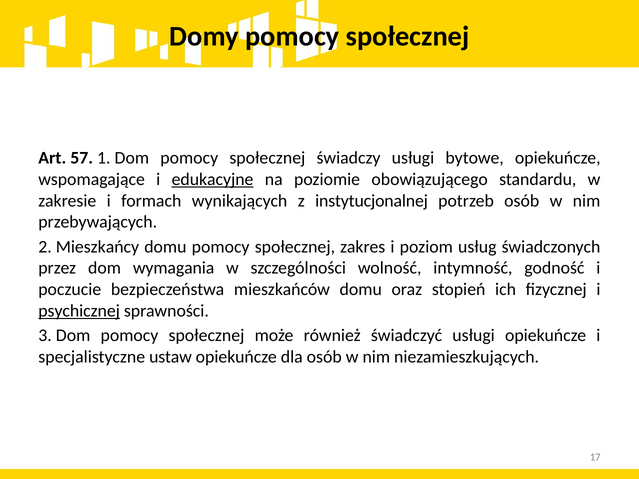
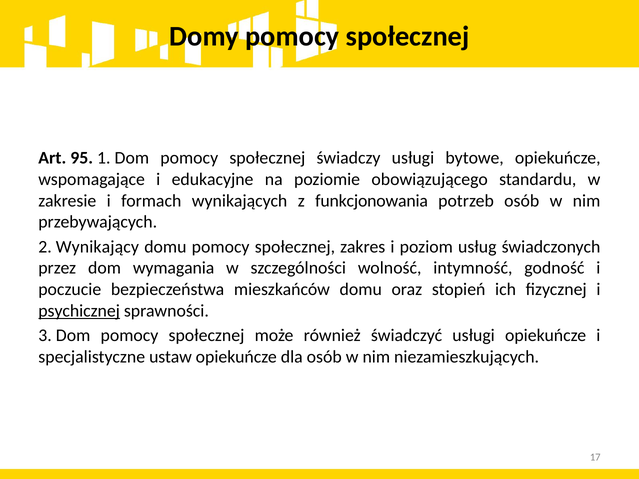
57: 57 -> 95
edukacyjne underline: present -> none
instytucjonalnej: instytucjonalnej -> funkcjonowania
Mieszkańcy: Mieszkańcy -> Wynikający
